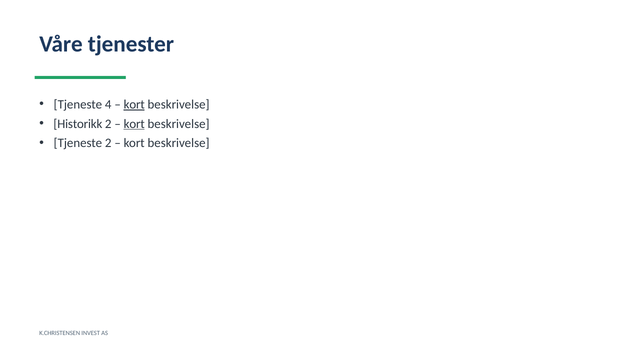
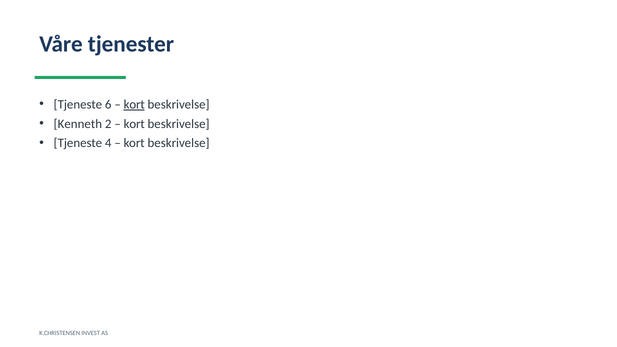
4: 4 -> 6
Historikk: Historikk -> Kenneth
kort at (134, 124) underline: present -> none
Tjeneste 2: 2 -> 4
